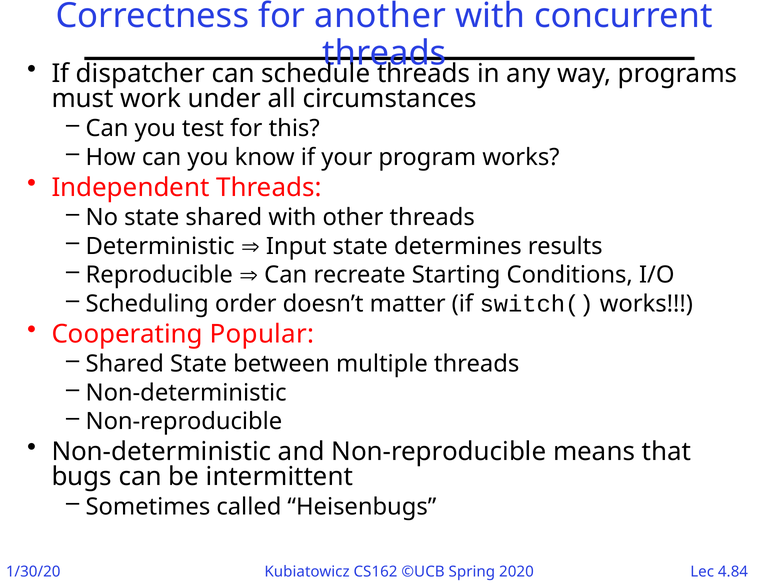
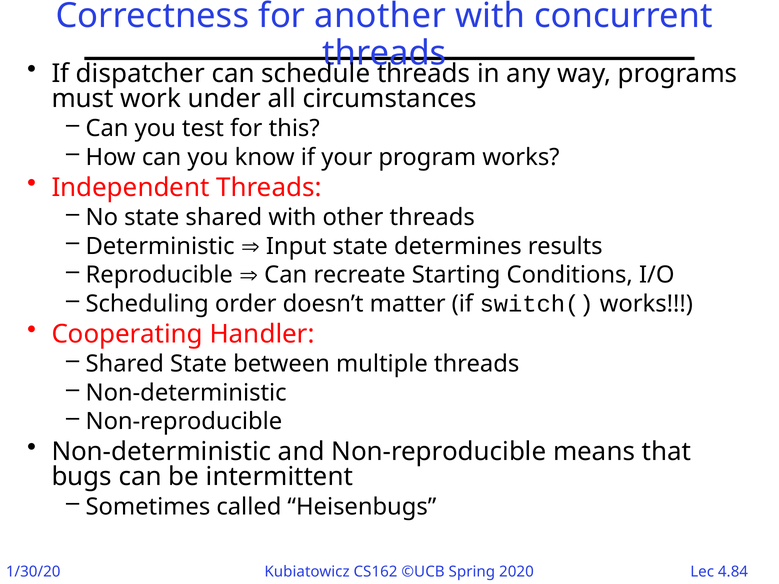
Popular: Popular -> Handler
